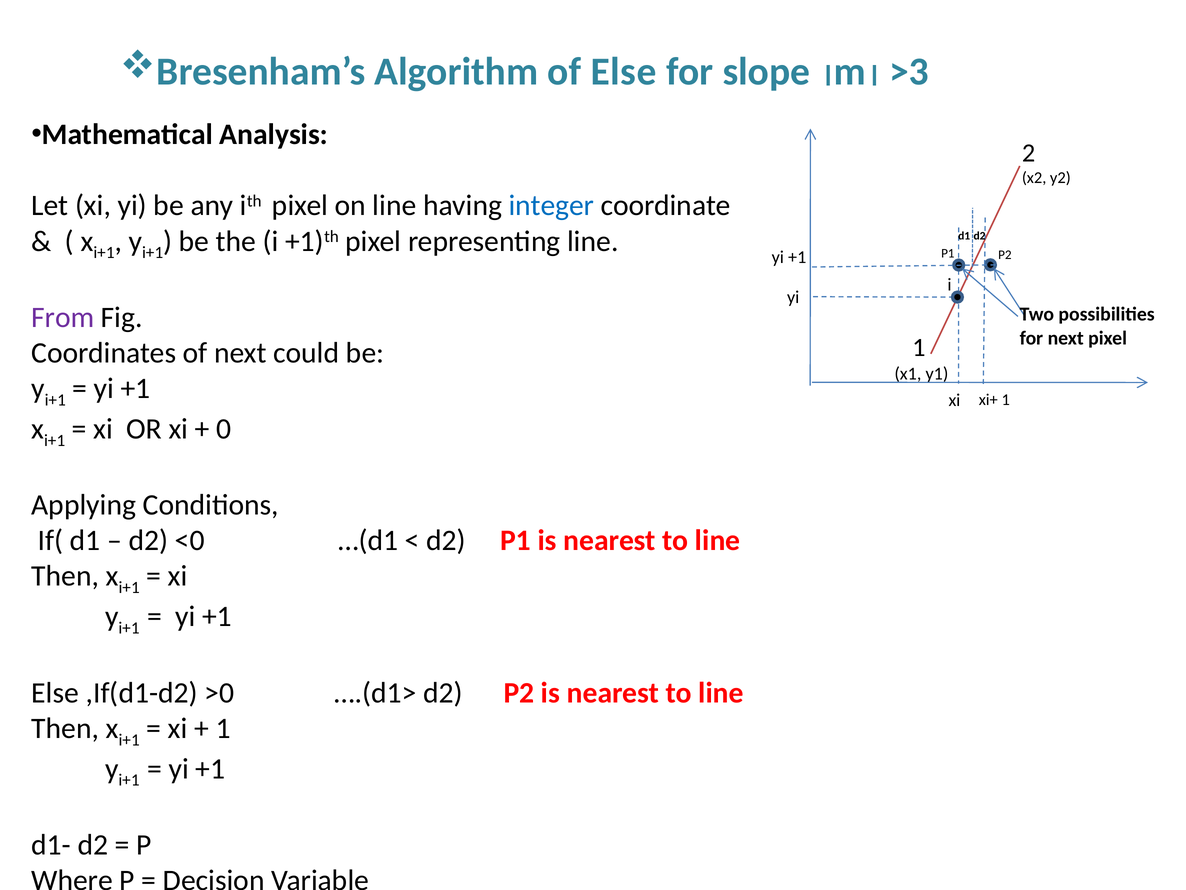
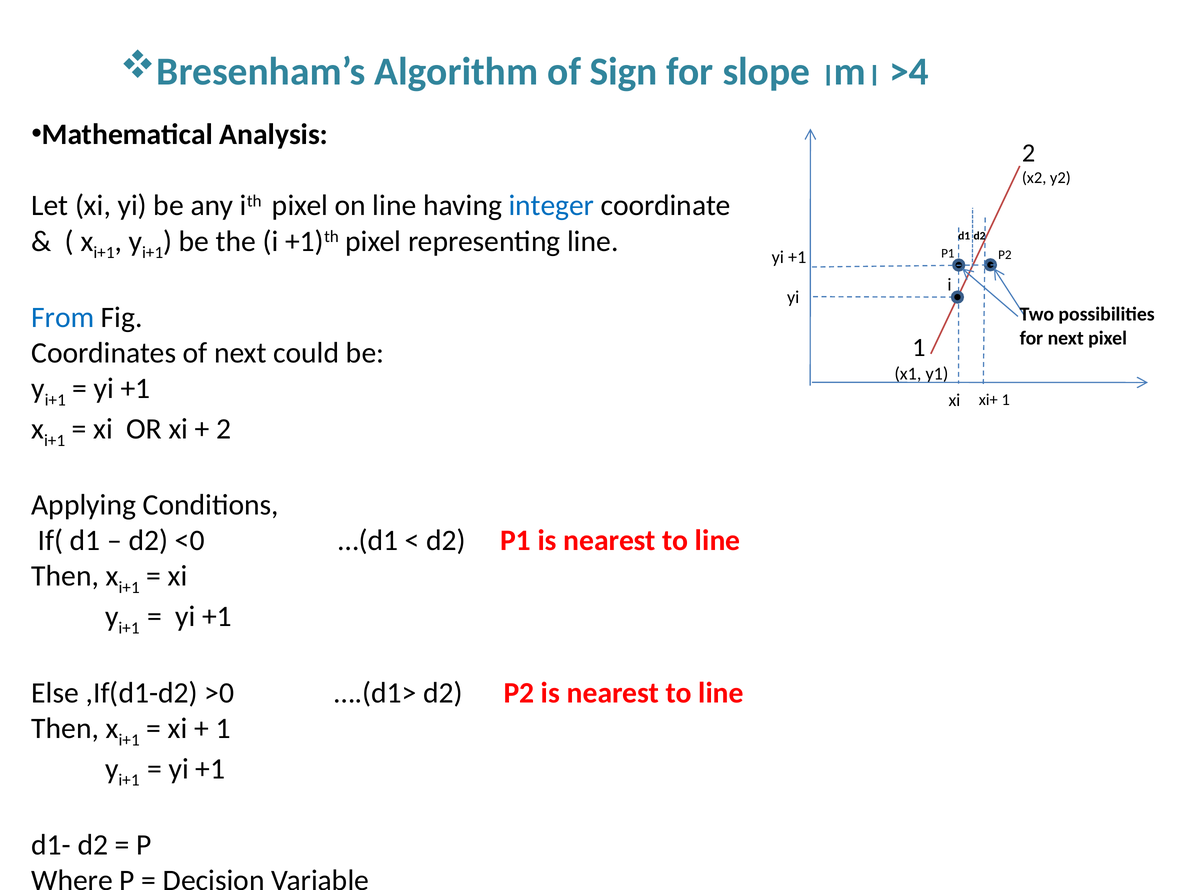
of Else: Else -> Sign
>3: >3 -> >4
From colour: purple -> blue
0 at (224, 429): 0 -> 2
